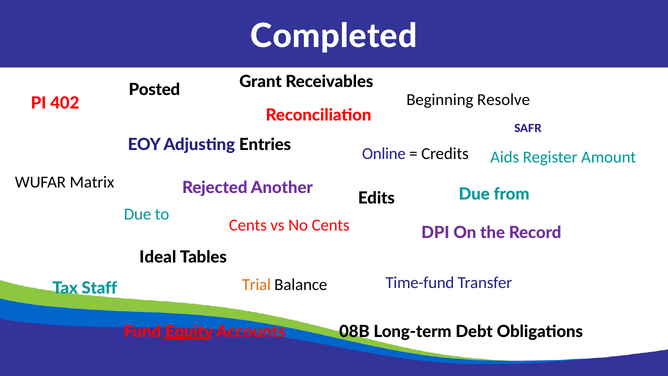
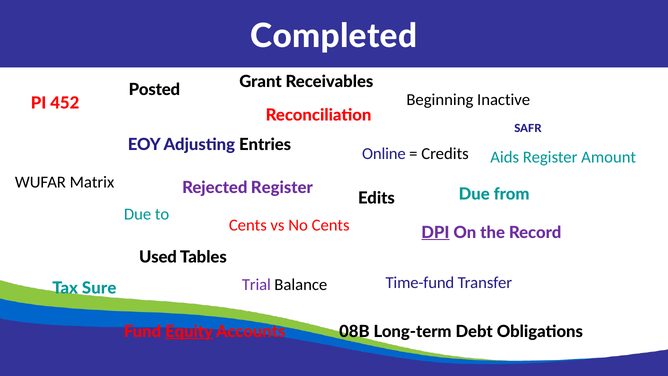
Resolve: Resolve -> Inactive
402: 402 -> 452
Rejected Another: Another -> Register
DPI underline: none -> present
Ideal: Ideal -> Used
Trial colour: orange -> purple
Staff: Staff -> Sure
